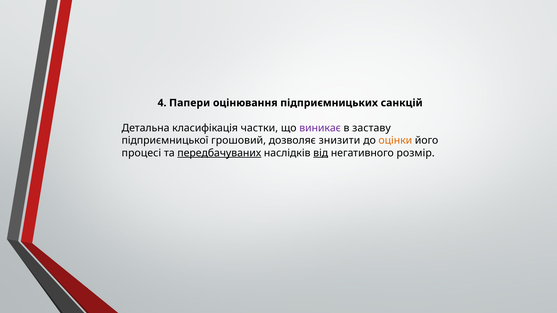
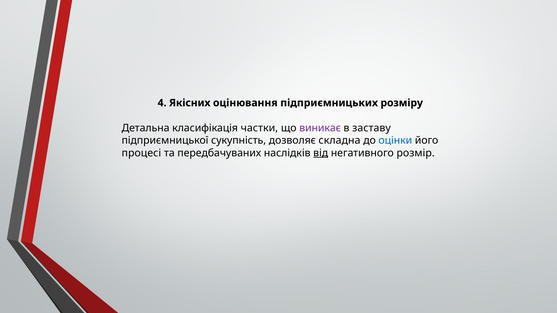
Папери: Папери -> Якісних
санкцій: санкцій -> розміру
грошовий: грошовий -> сукупність
знизити: знизити -> складна
оцінки colour: orange -> blue
передбачуваних underline: present -> none
